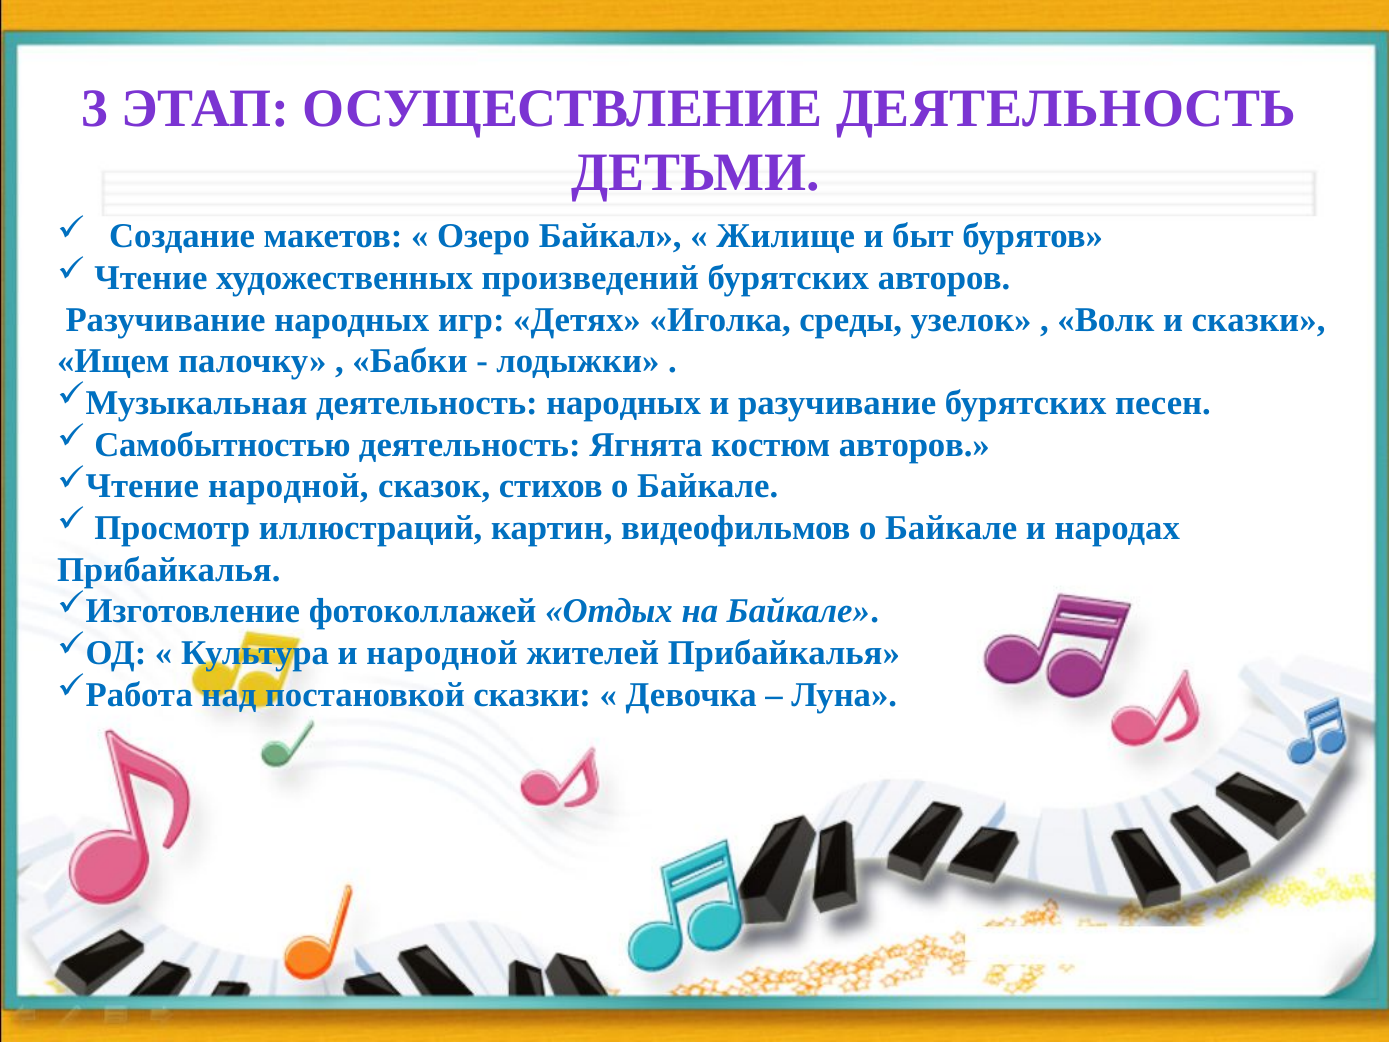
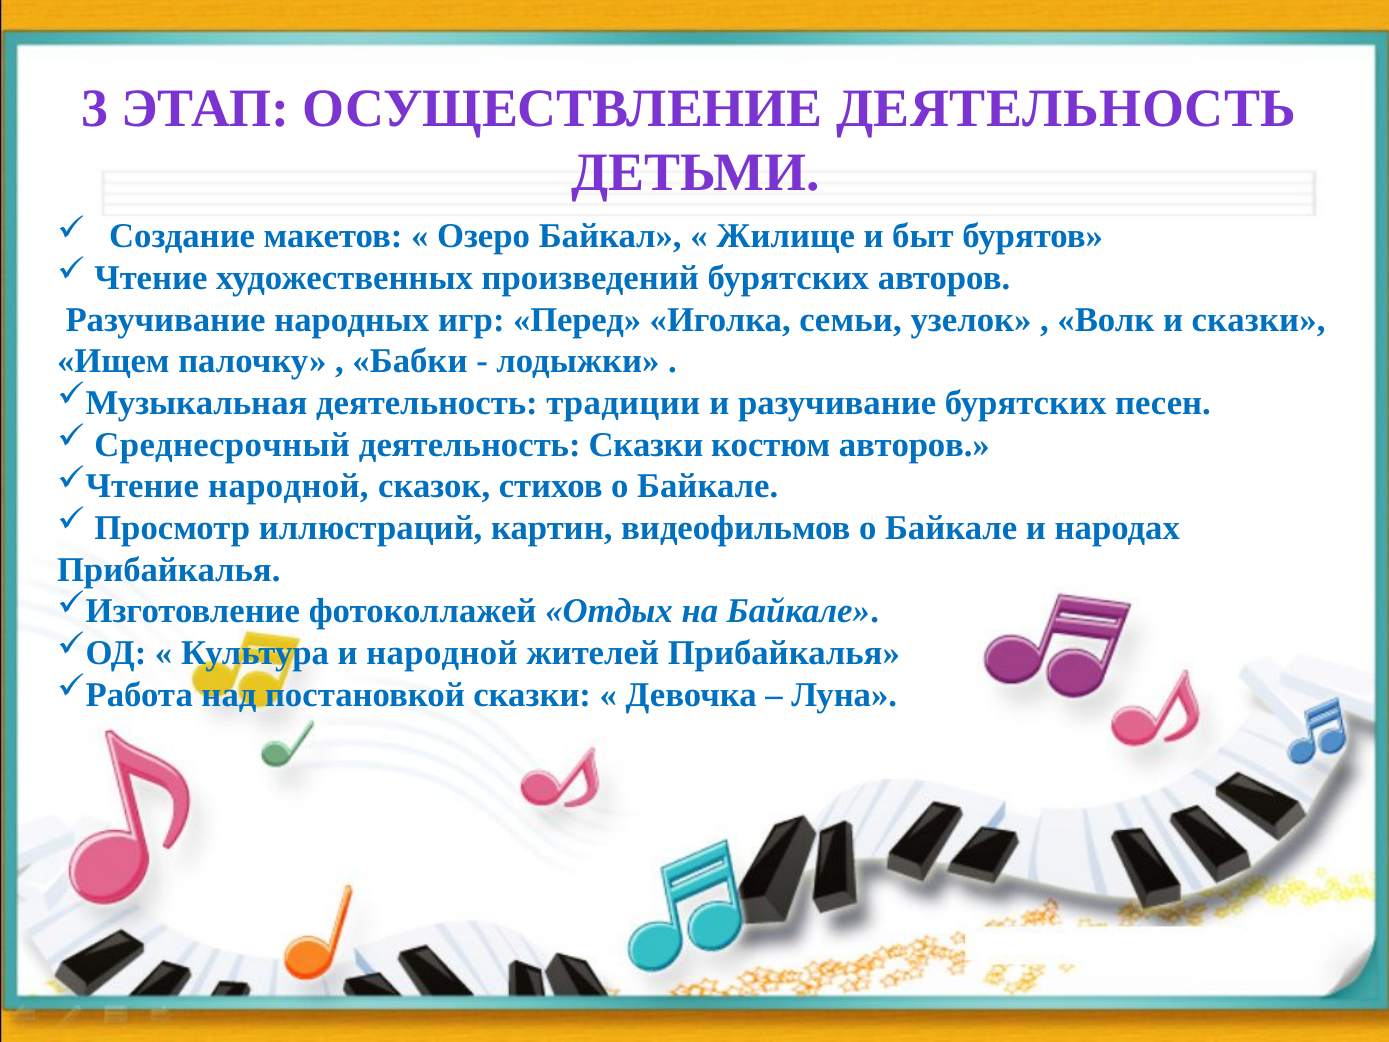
Детях: Детях -> Перед
среды: среды -> семьи
деятельность народных: народных -> традиции
Самобытностью: Самобытностью -> Среднесрочный
деятельность Ягнята: Ягнята -> Сказки
